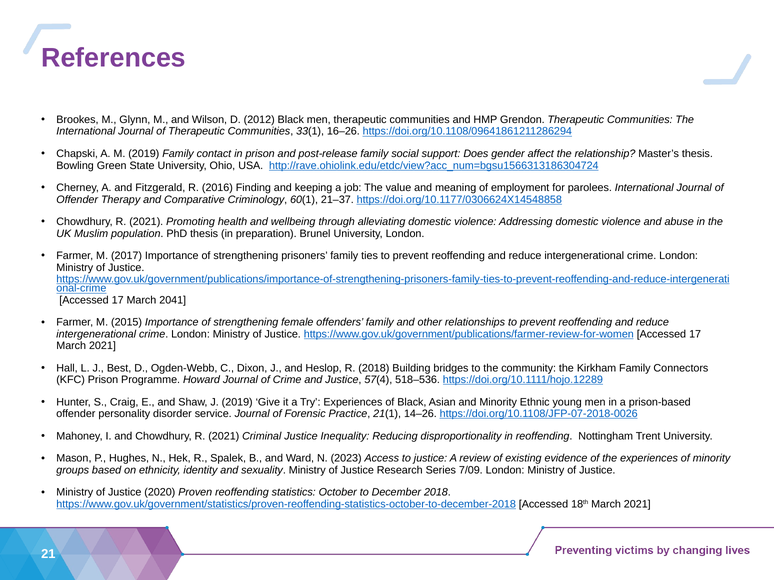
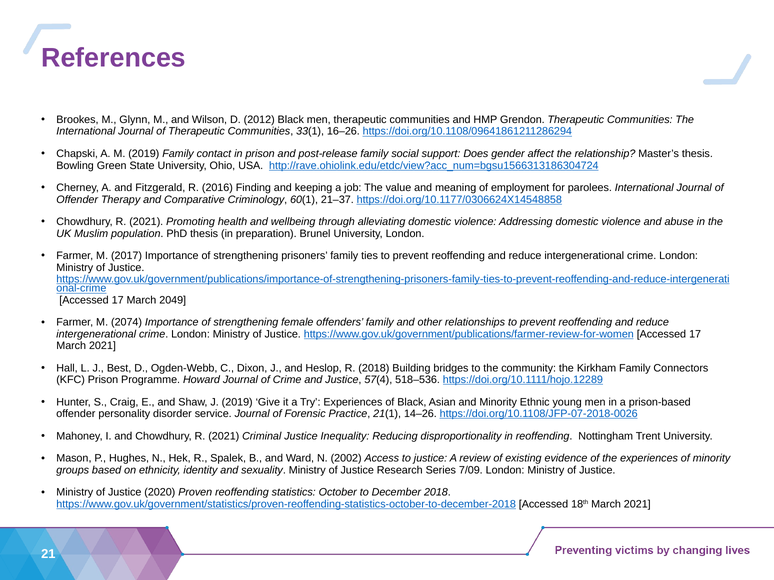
2041: 2041 -> 2049
2015: 2015 -> 2074
2023: 2023 -> 2002
